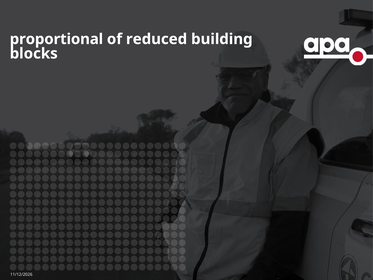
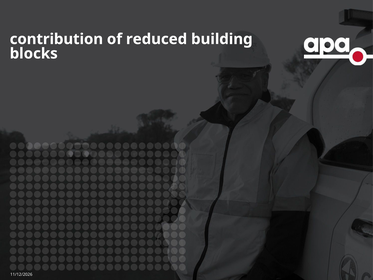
proportional: proportional -> contribution
